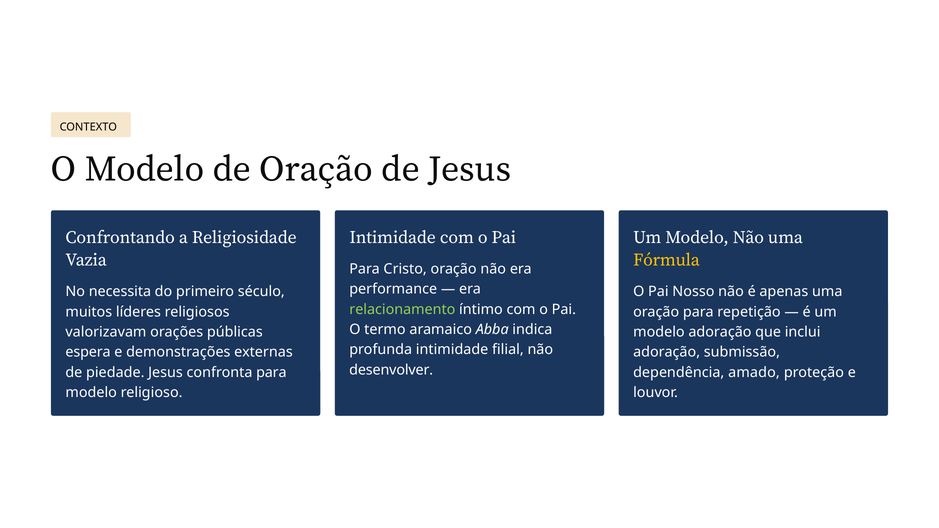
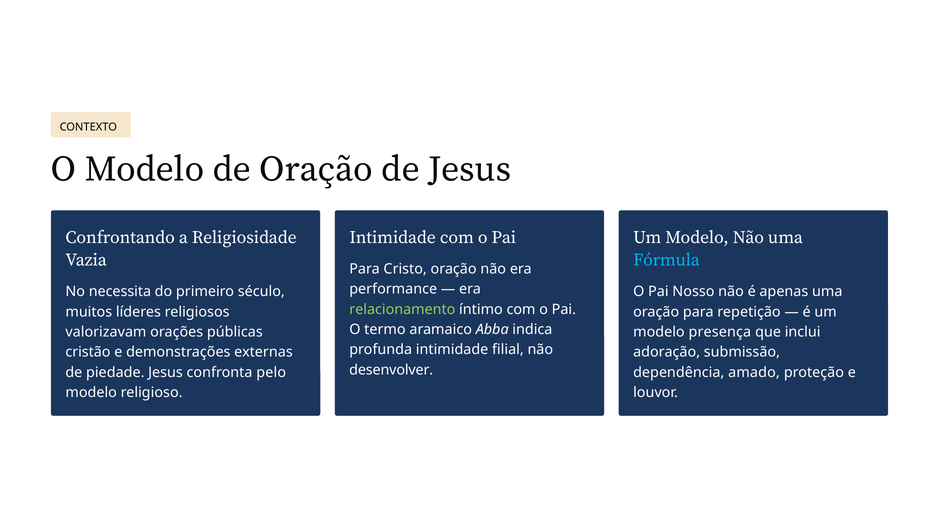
Fórmula colour: yellow -> light blue
modelo adoração: adoração -> presença
espera: espera -> cristão
confronta para: para -> pelo
